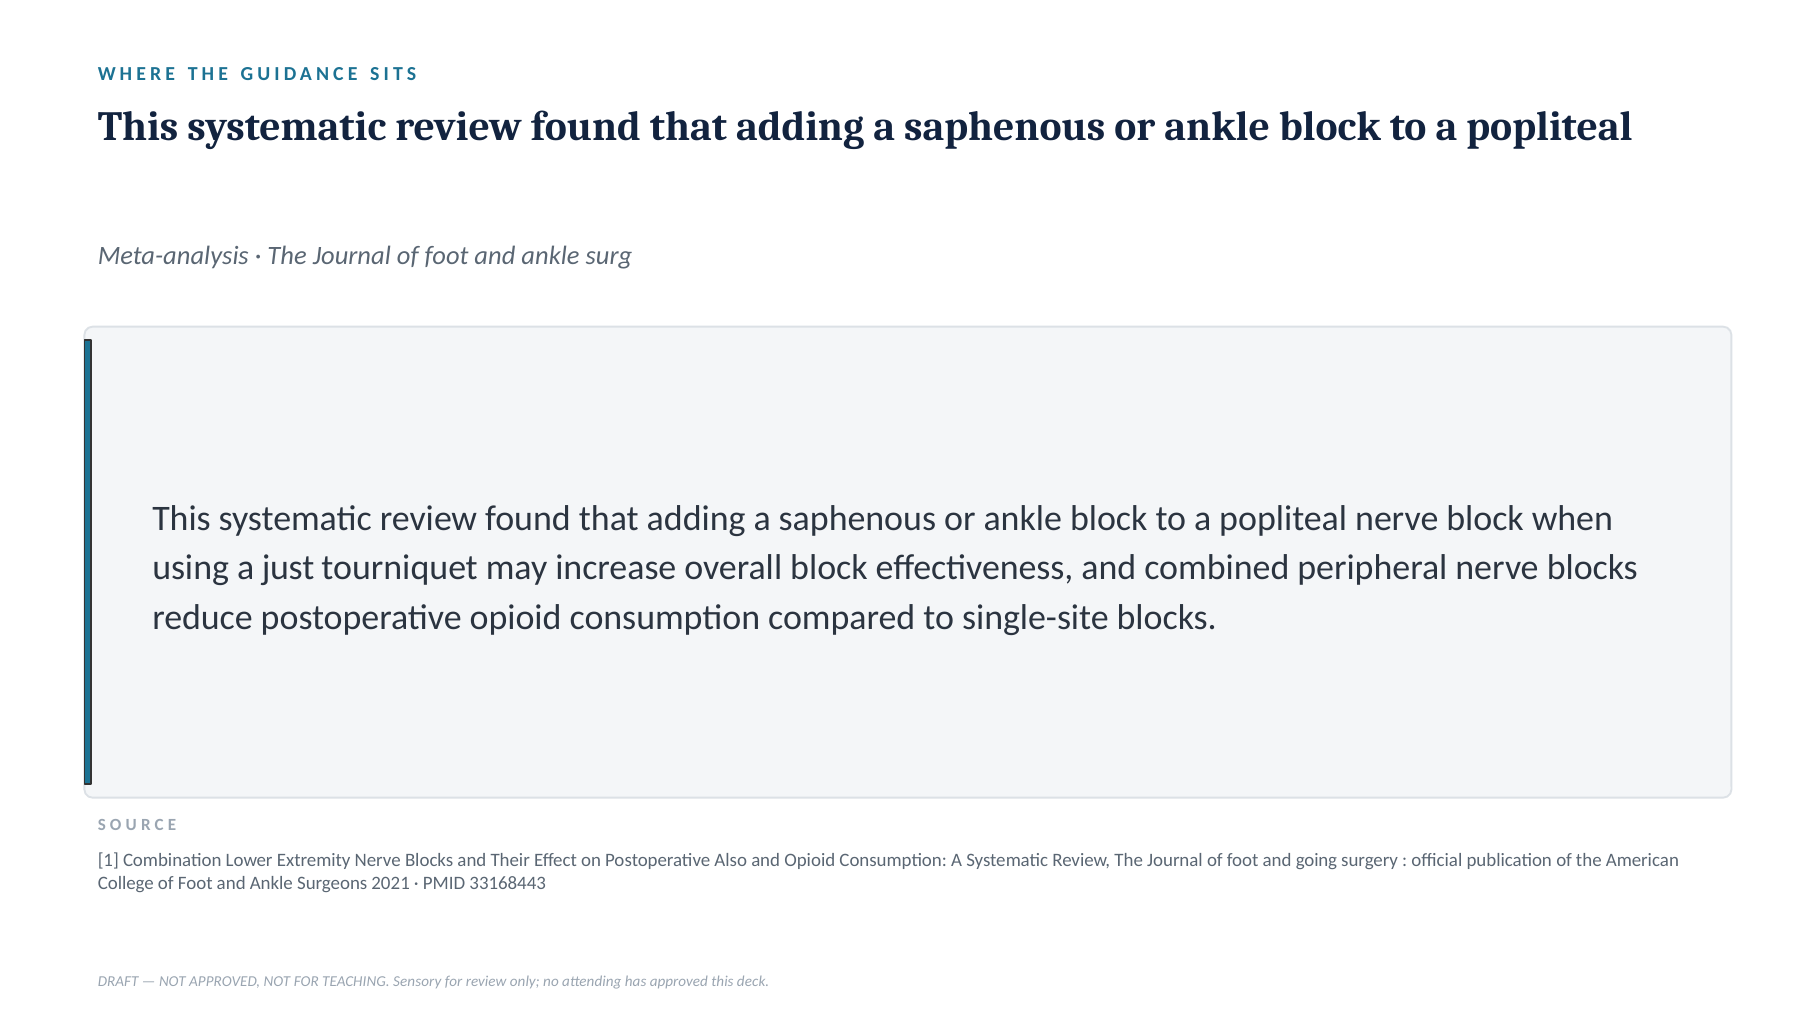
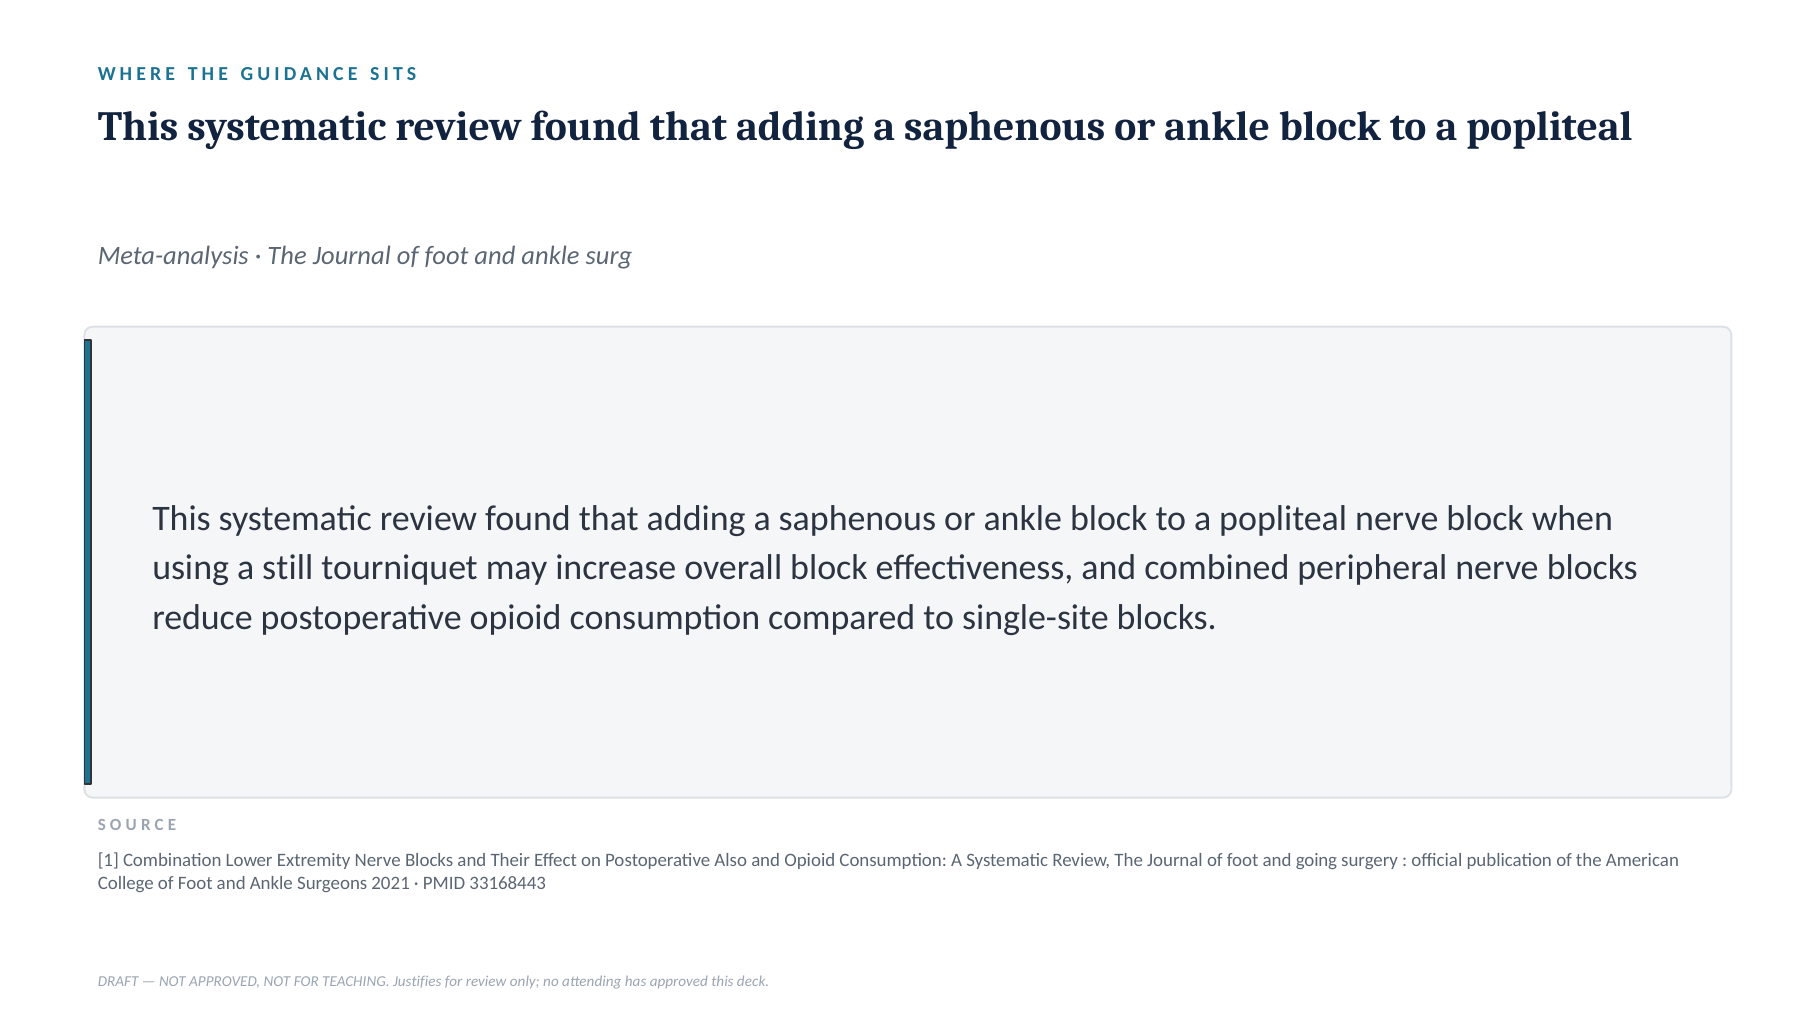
just: just -> still
Sensory: Sensory -> Justifies
